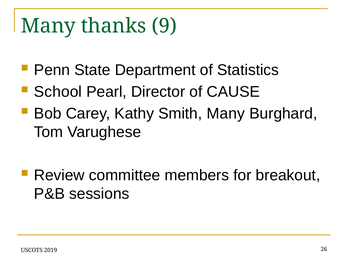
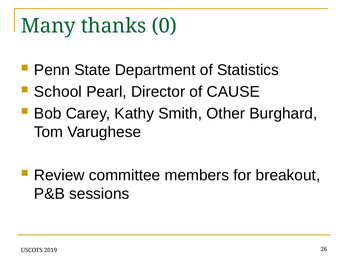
9: 9 -> 0
Smith Many: Many -> Other
